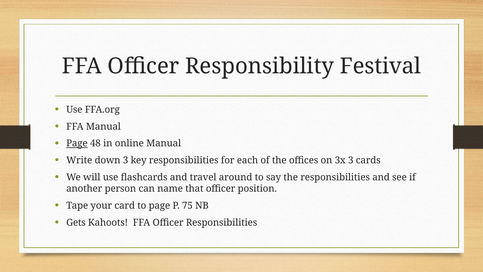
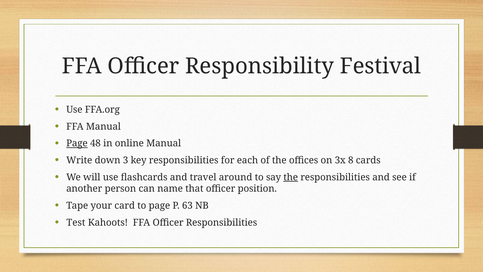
3x 3: 3 -> 8
the at (291, 177) underline: none -> present
75: 75 -> 63
Gets: Gets -> Test
